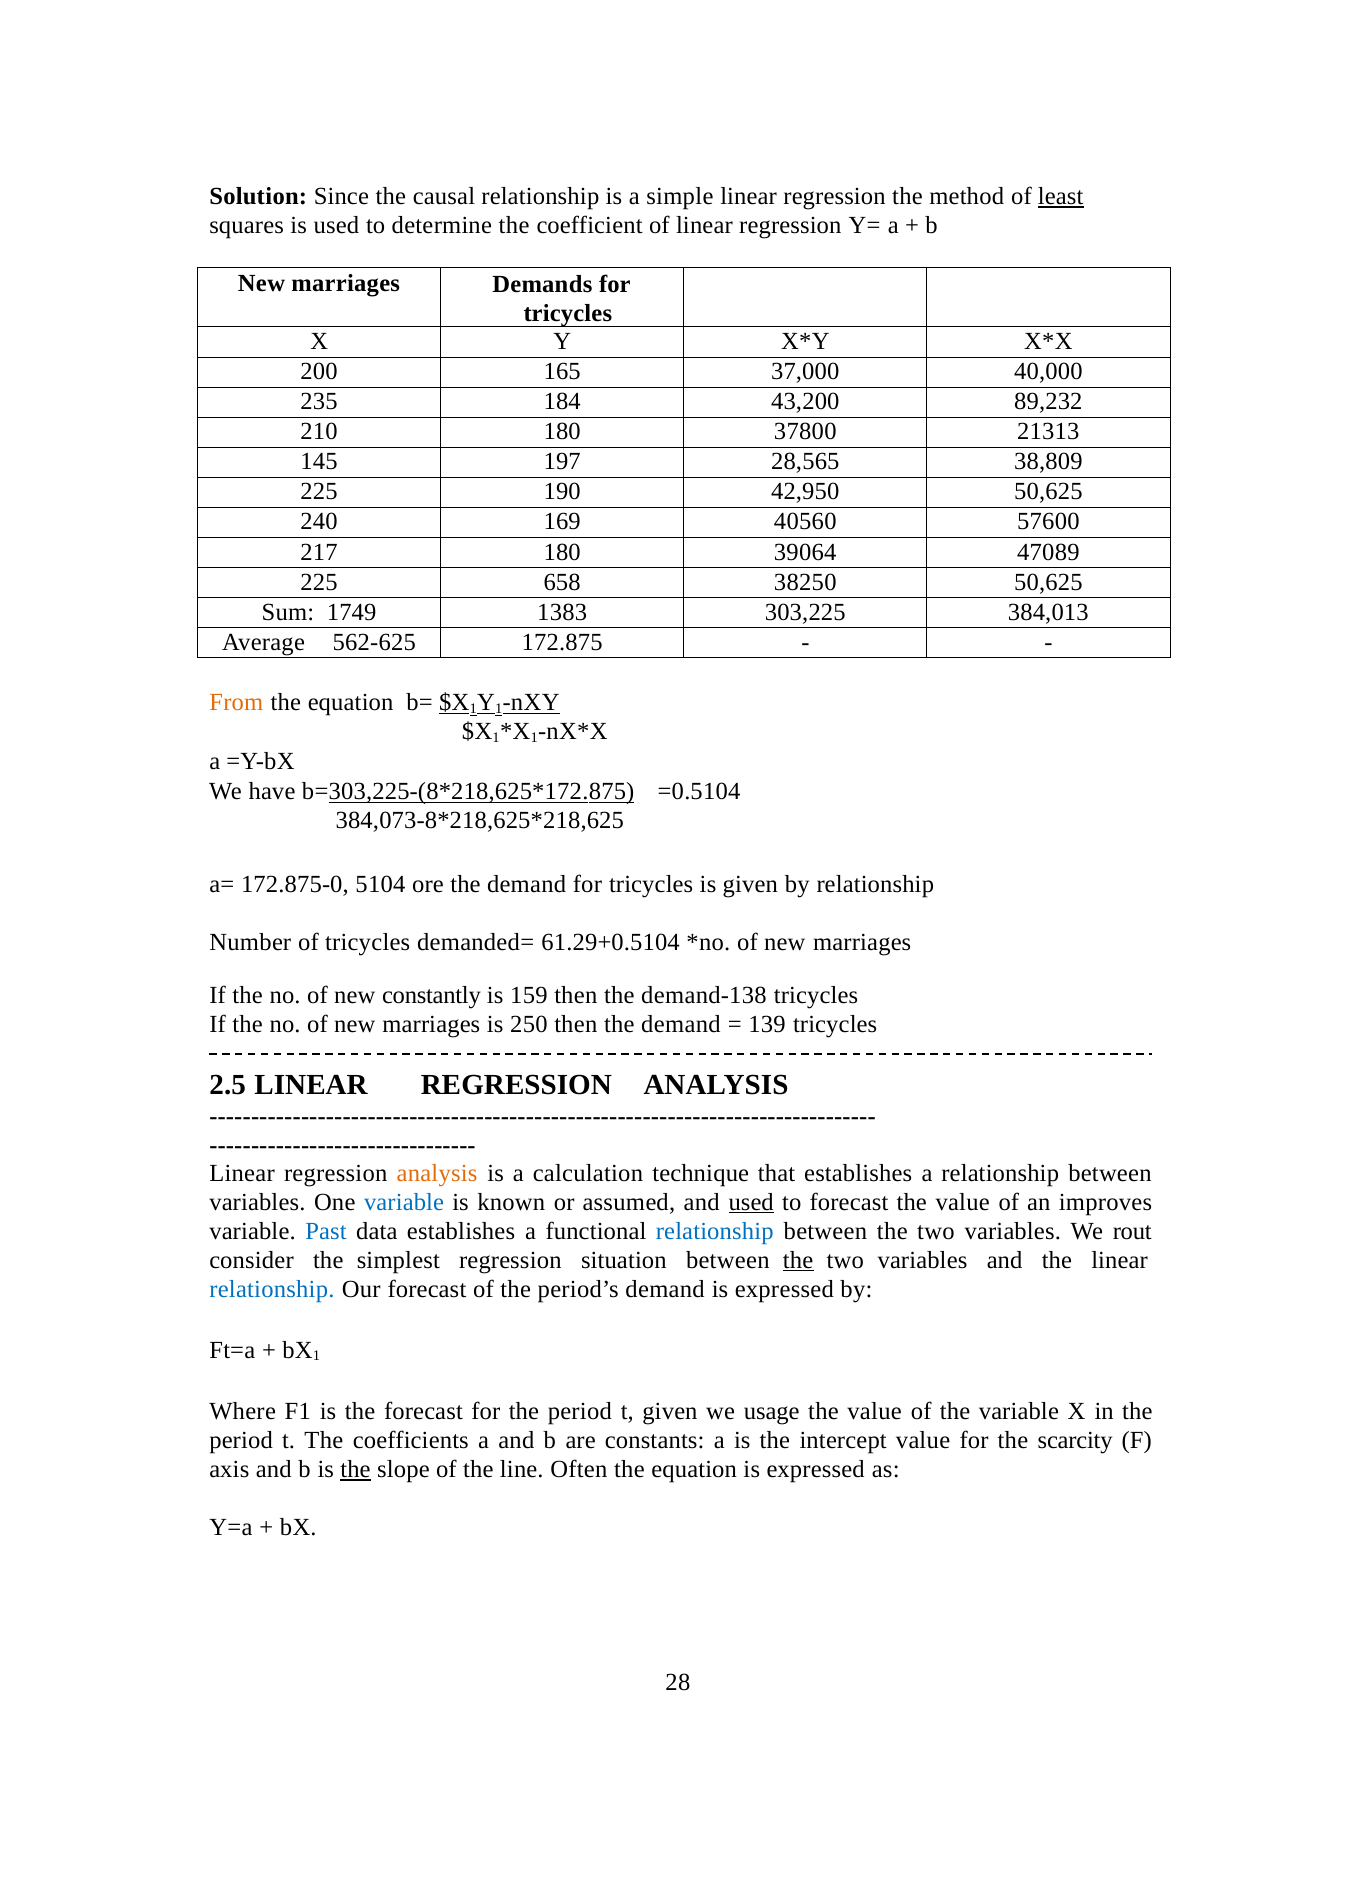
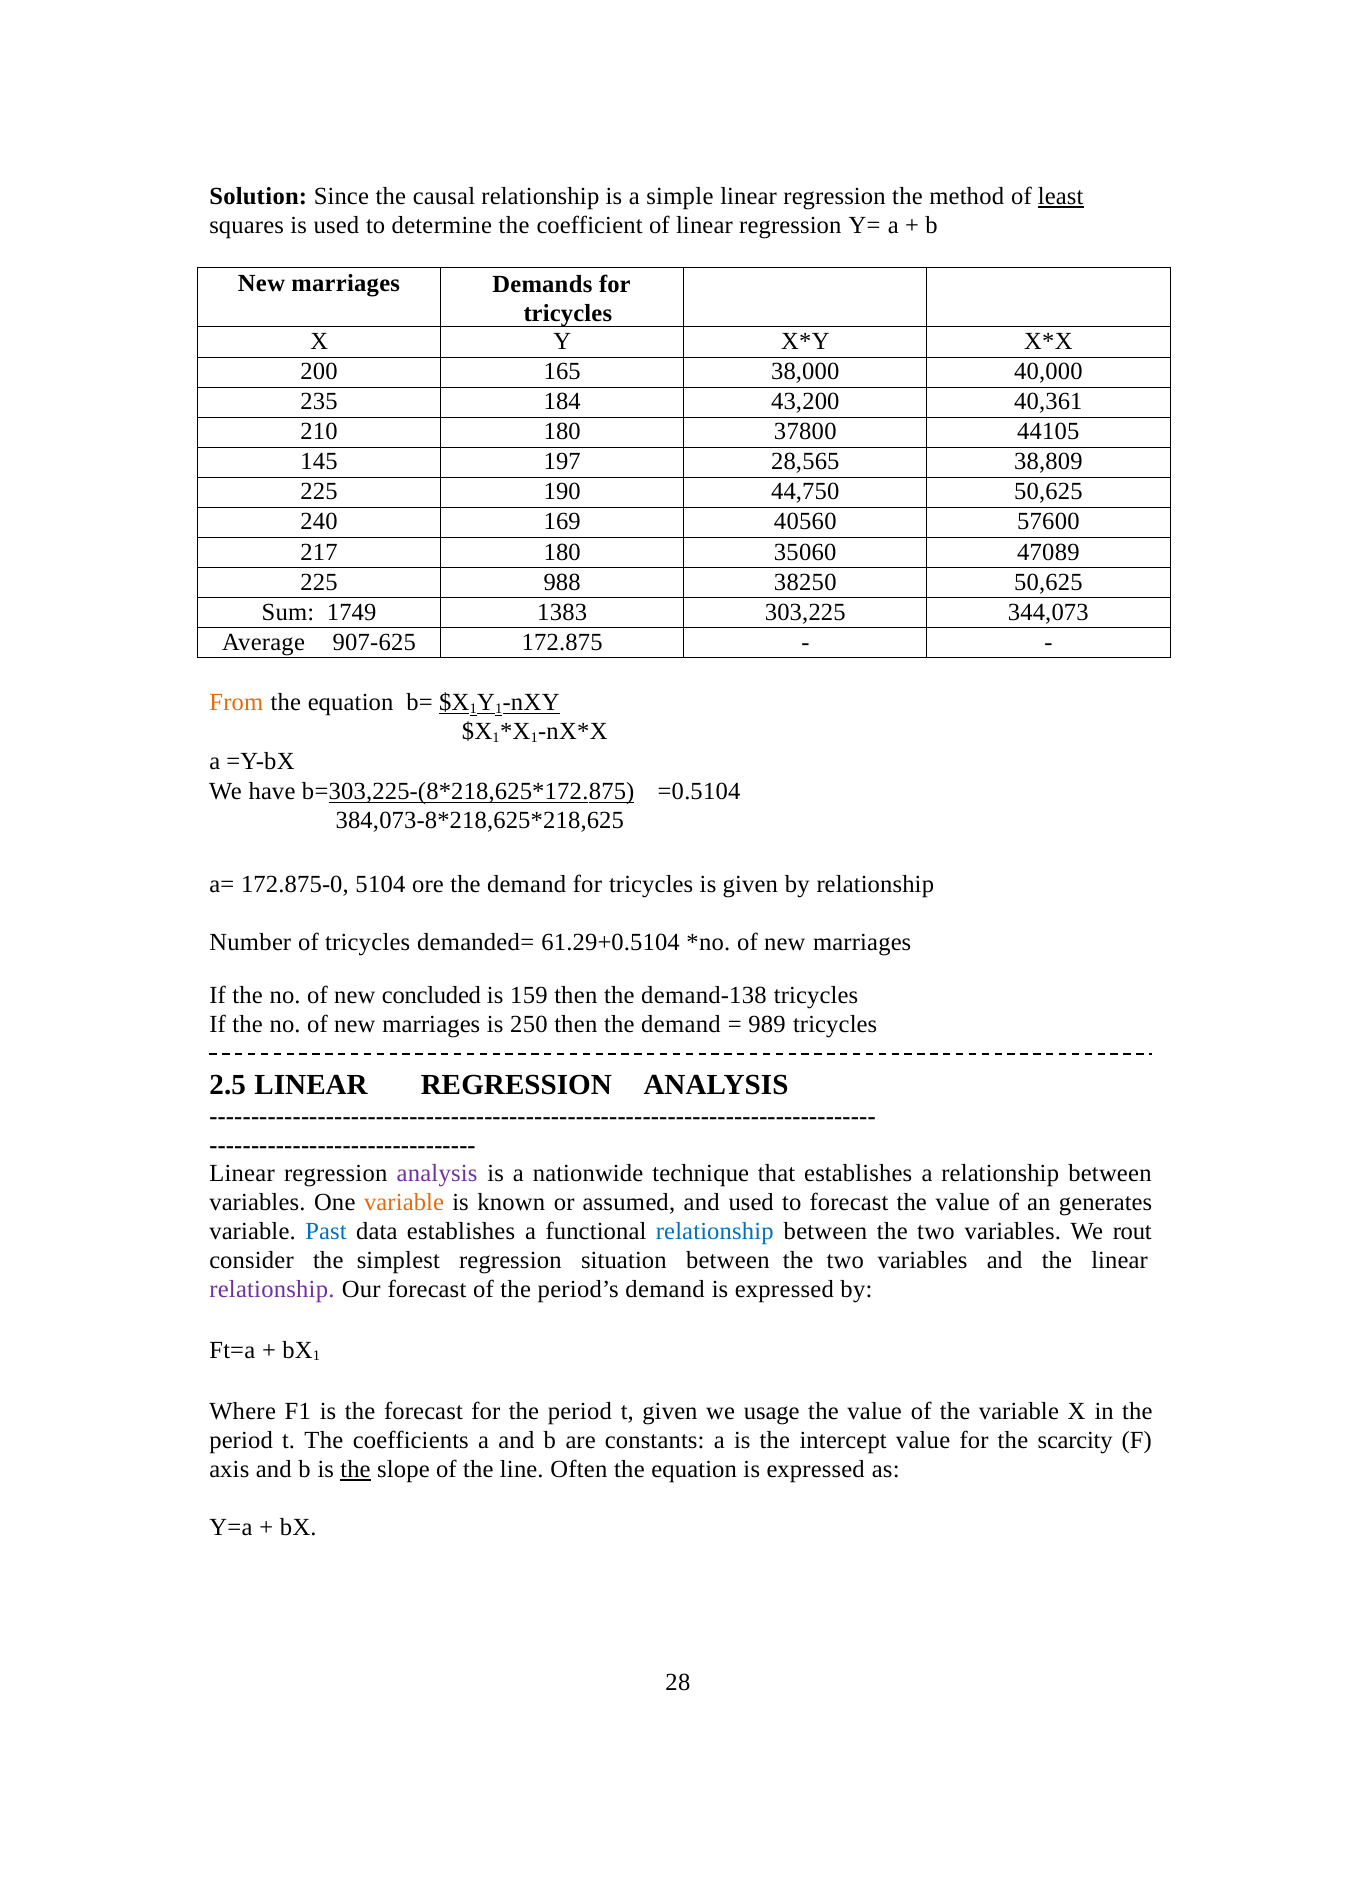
37,000: 37,000 -> 38,000
89,232: 89,232 -> 40,361
21313: 21313 -> 44105
42,950: 42,950 -> 44,750
39064: 39064 -> 35060
658: 658 -> 988
384,013: 384,013 -> 344,073
562-625: 562-625 -> 907-625
constantly: constantly -> concluded
139: 139 -> 989
analysis at (437, 1173) colour: orange -> purple
calculation: calculation -> nationwide
variable at (404, 1202) colour: blue -> orange
used at (751, 1202) underline: present -> none
improves: improves -> generates
the at (798, 1260) underline: present -> none
relationship at (272, 1289) colour: blue -> purple
